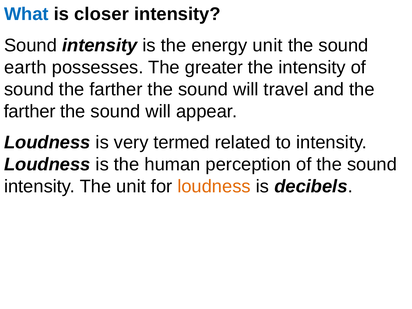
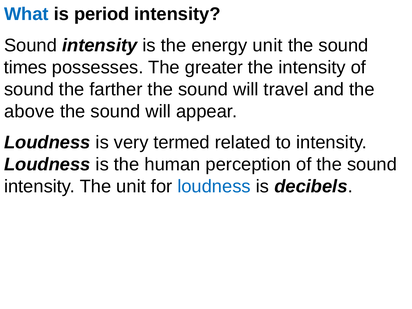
closer: closer -> period
earth: earth -> times
farther at (30, 111): farther -> above
loudness at (214, 186) colour: orange -> blue
